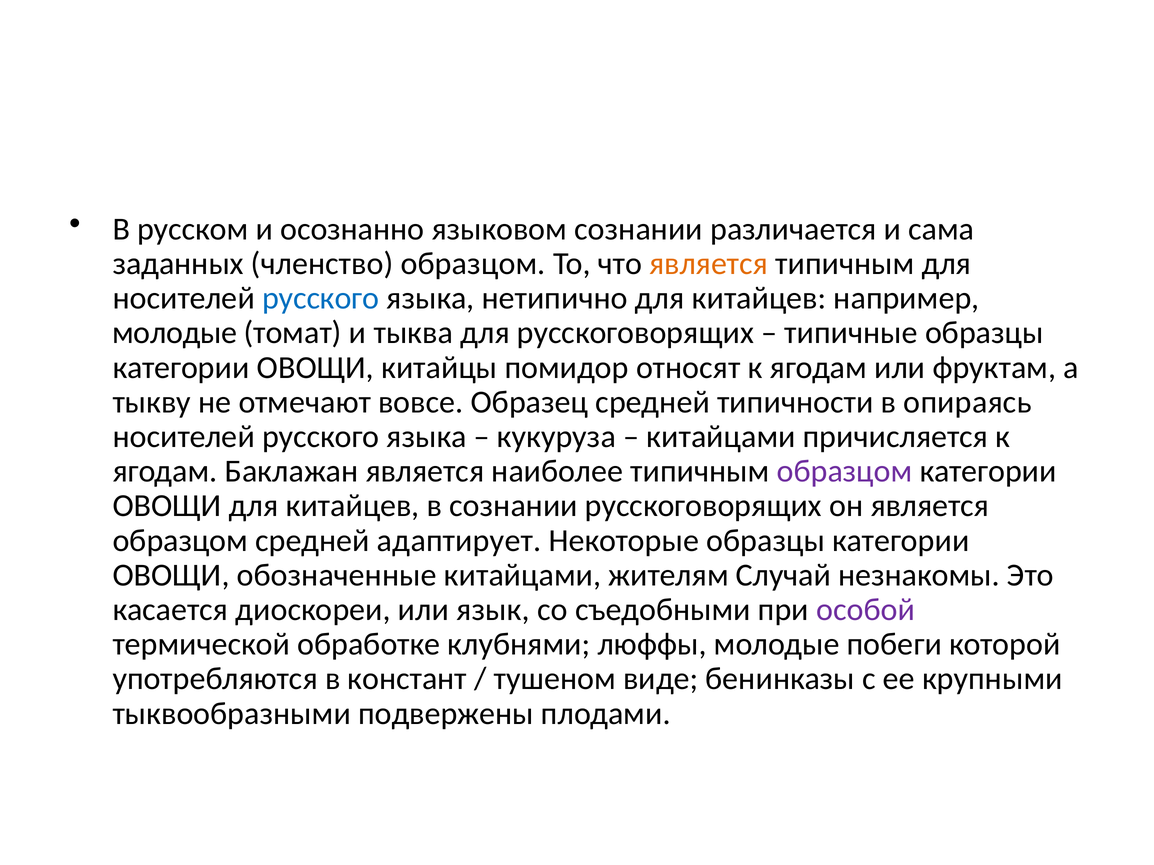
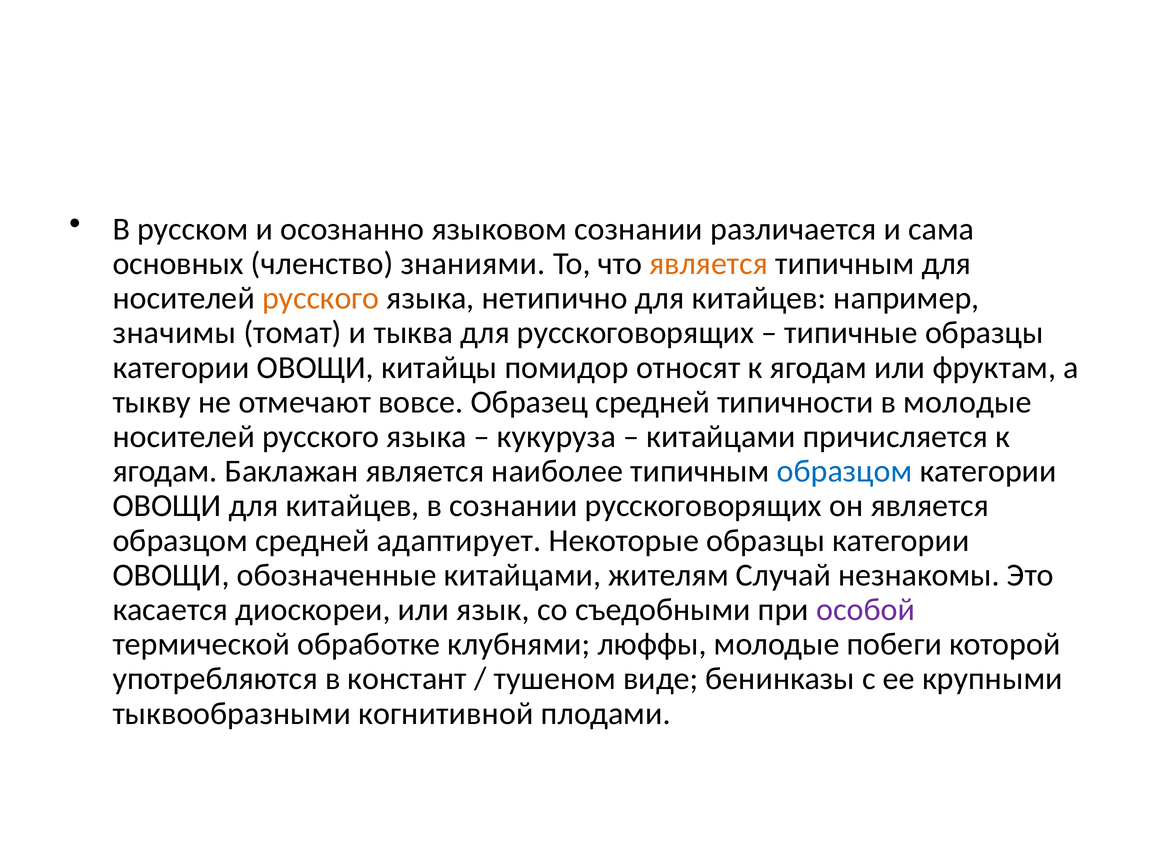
заданных: заданных -> основных
членство образцом: образцом -> знаниями
русского at (321, 298) colour: blue -> orange
молодые at (175, 333): молодые -> значимы
в опираясь: опираясь -> молодые
образцом at (845, 472) colour: purple -> blue
подвержены: подвержены -> когнитивной
